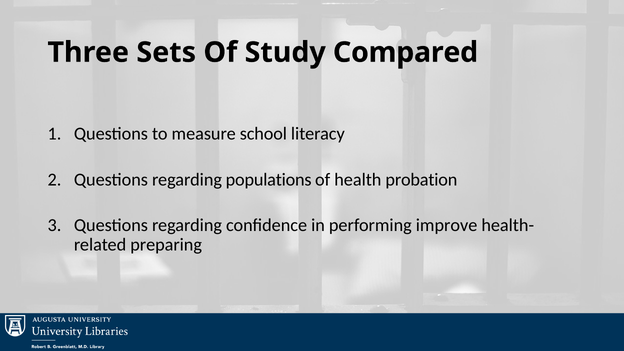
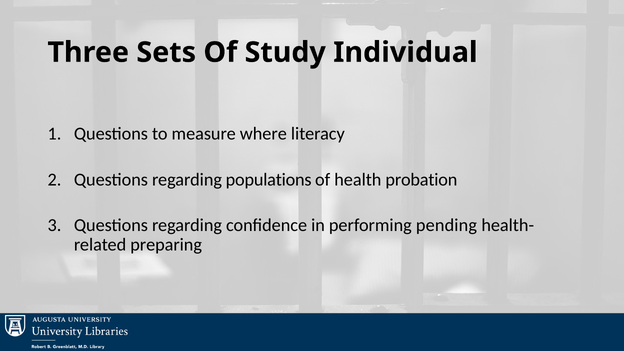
Compared: Compared -> Individual
school: school -> where
improve: improve -> pending
